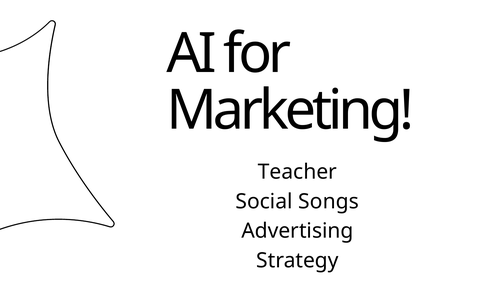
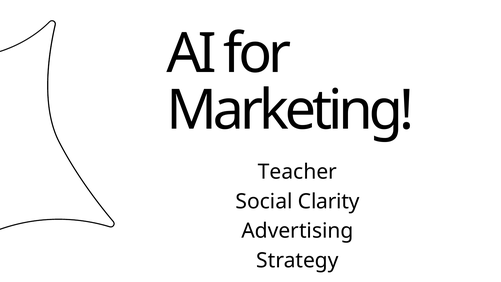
Songs: Songs -> Clarity
